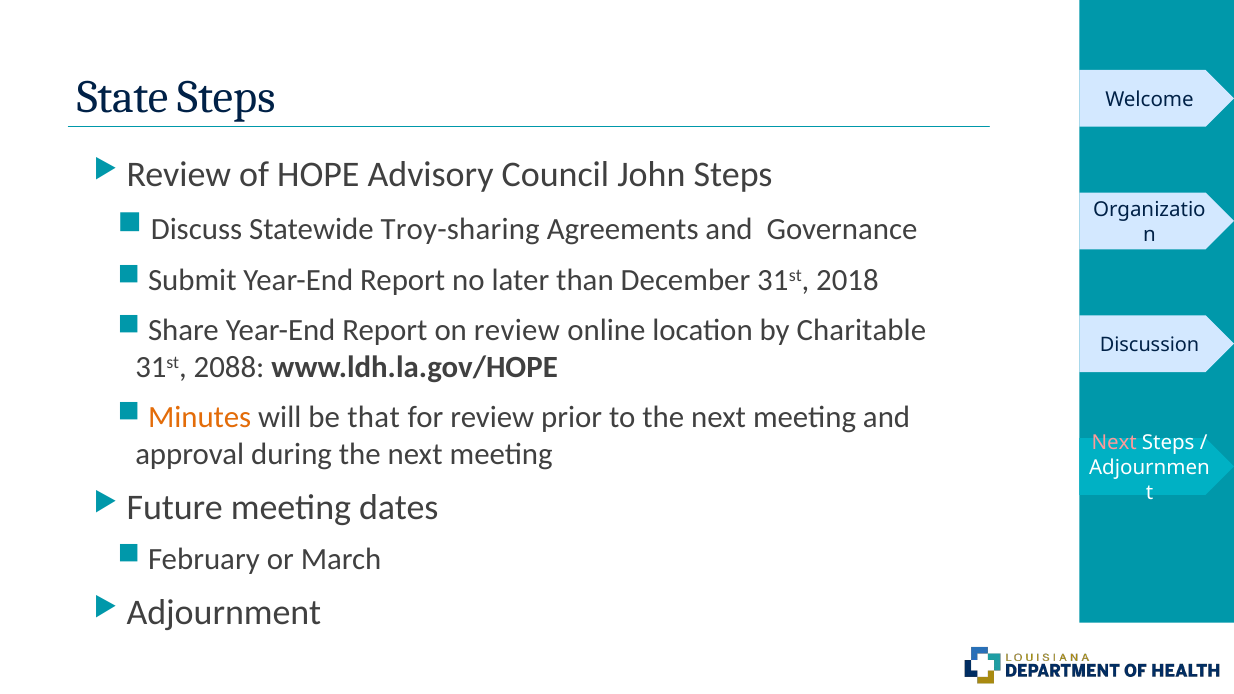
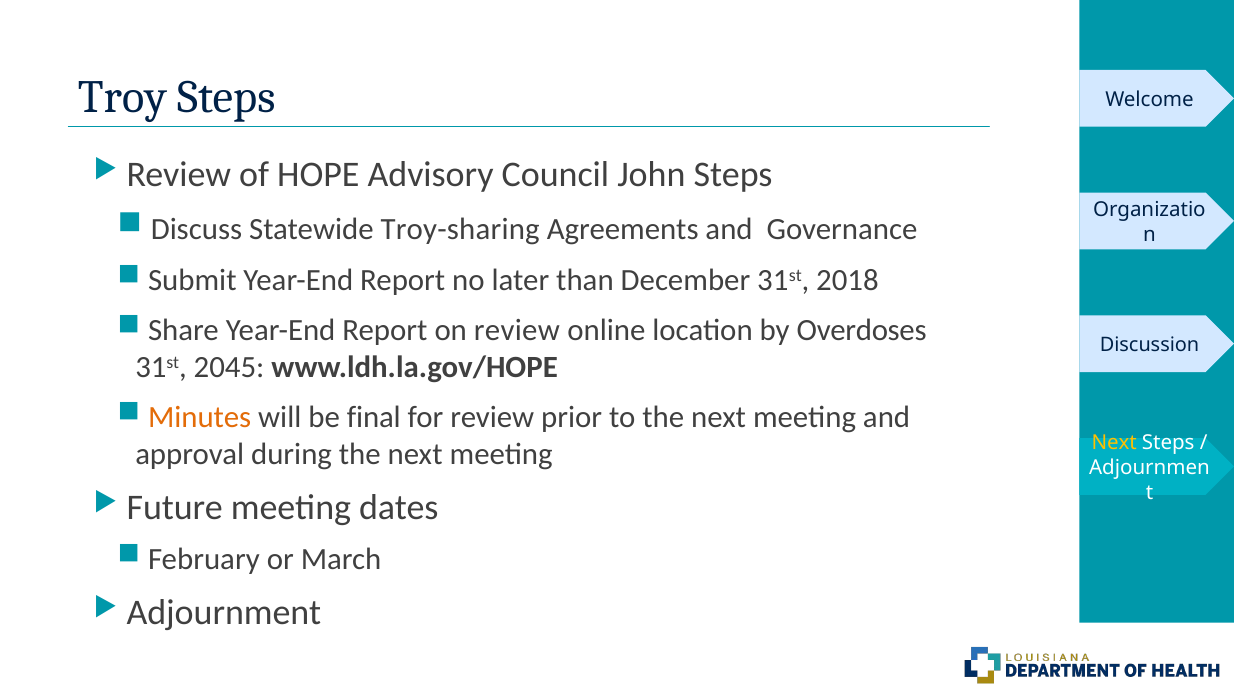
State: State -> Troy
Charitable: Charitable -> Overdoses
2088: 2088 -> 2045
that: that -> final
Next at (1114, 443) colour: pink -> yellow
